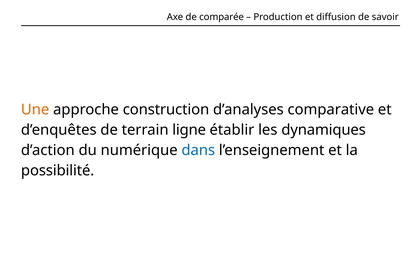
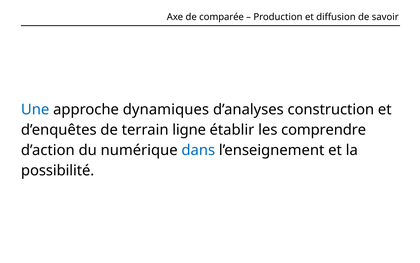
Une colour: orange -> blue
construction: construction -> dynamiques
comparative: comparative -> construction
dynamiques: dynamiques -> comprendre
